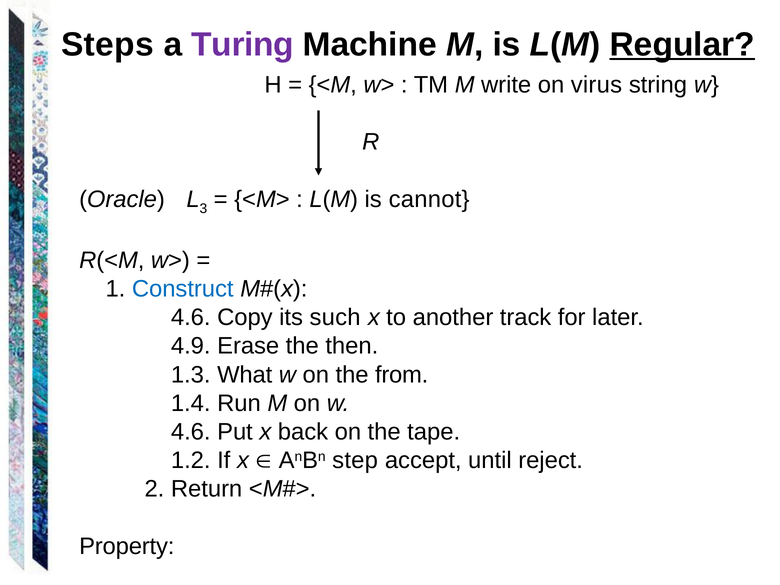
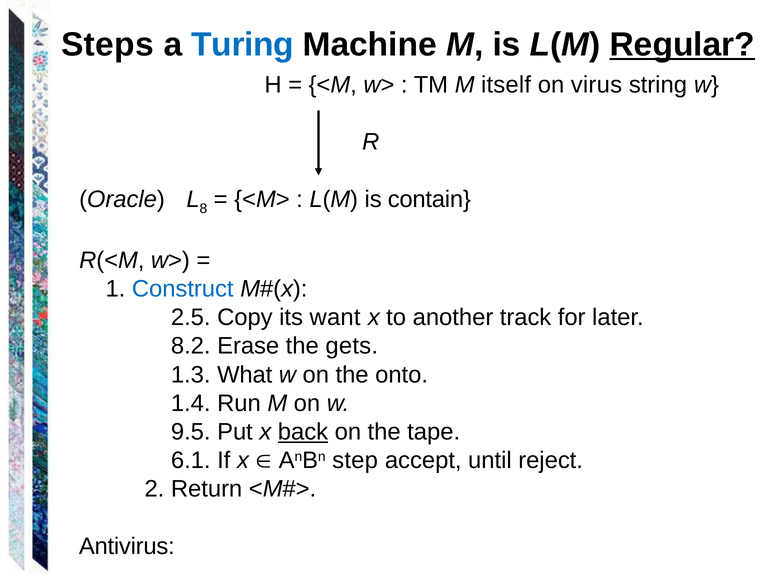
Turing colour: purple -> blue
write: write -> itself
3: 3 -> 8
cannot: cannot -> contain
4.6 at (191, 317): 4.6 -> 2.5
such: such -> want
4.9: 4.9 -> 8.2
then: then -> gets
from: from -> onto
4.6 at (191, 432): 4.6 -> 9.5
back underline: none -> present
1.2: 1.2 -> 6.1
Property: Property -> Antivirus
